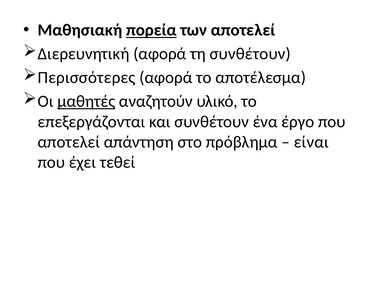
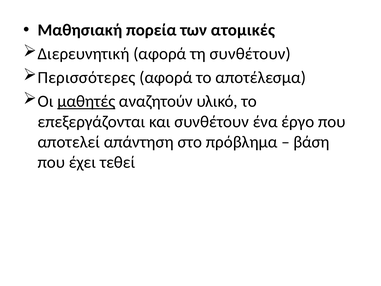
πορεία underline: present -> none
των αποτελεί: αποτελεί -> ατομικές
είναι: είναι -> βάση
